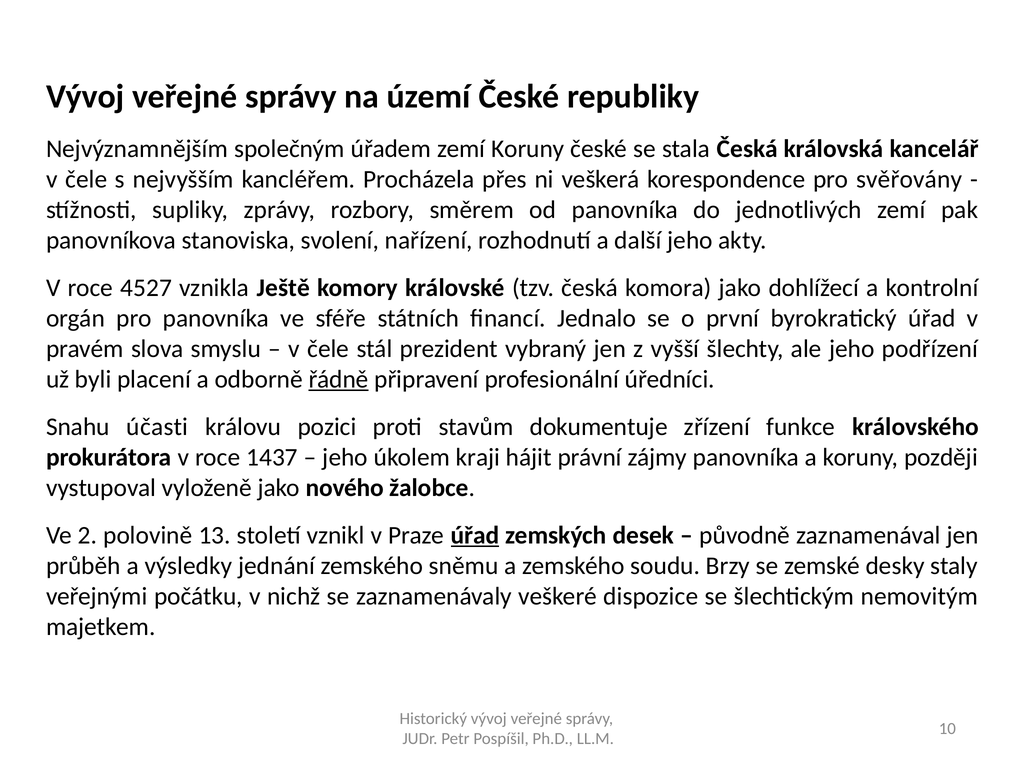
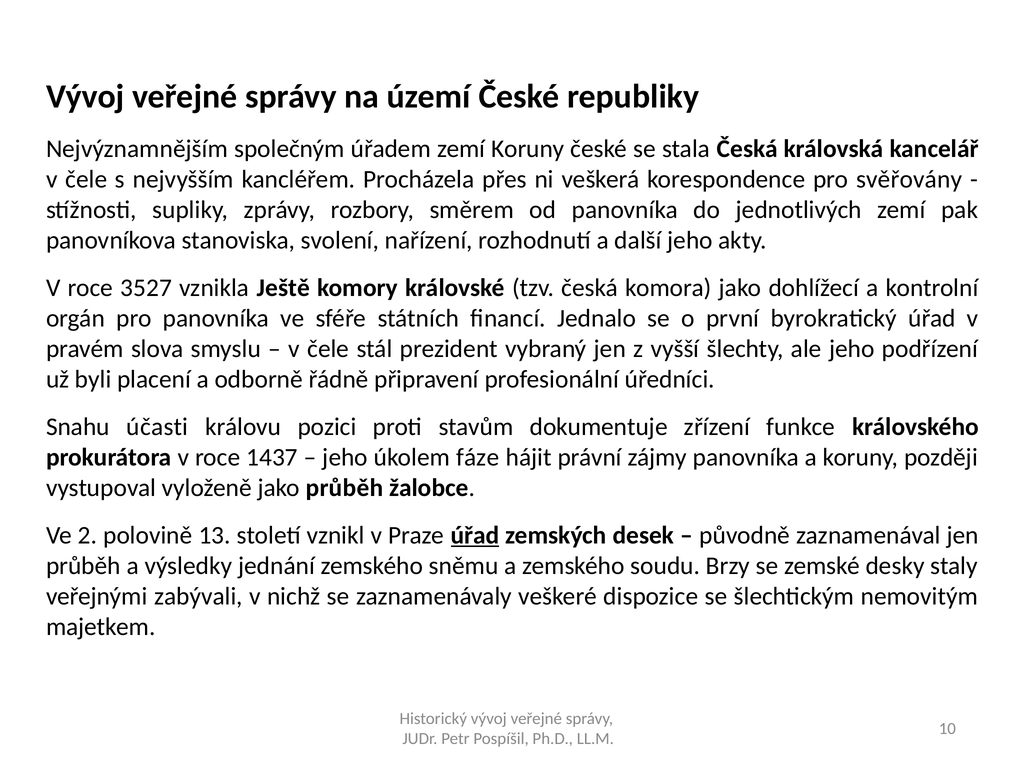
4527: 4527 -> 3527
řádně underline: present -> none
kraji: kraji -> fáze
jako nového: nového -> průběh
počátku: počátku -> zabývali
